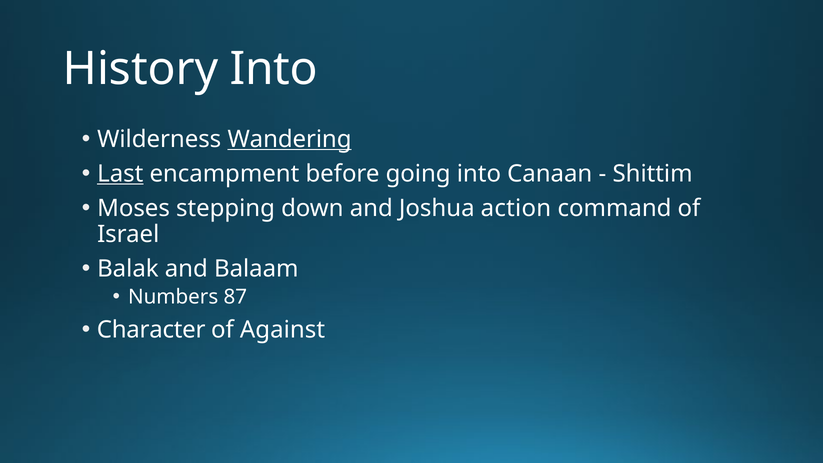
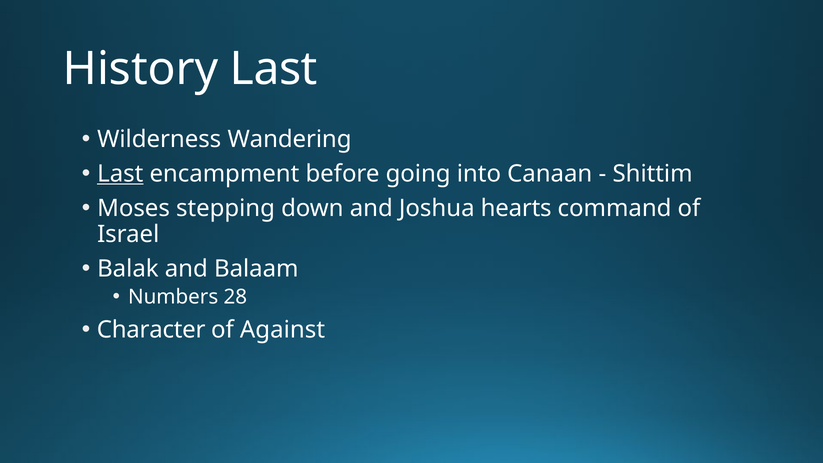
History Into: Into -> Last
Wandering underline: present -> none
action: action -> hearts
87: 87 -> 28
